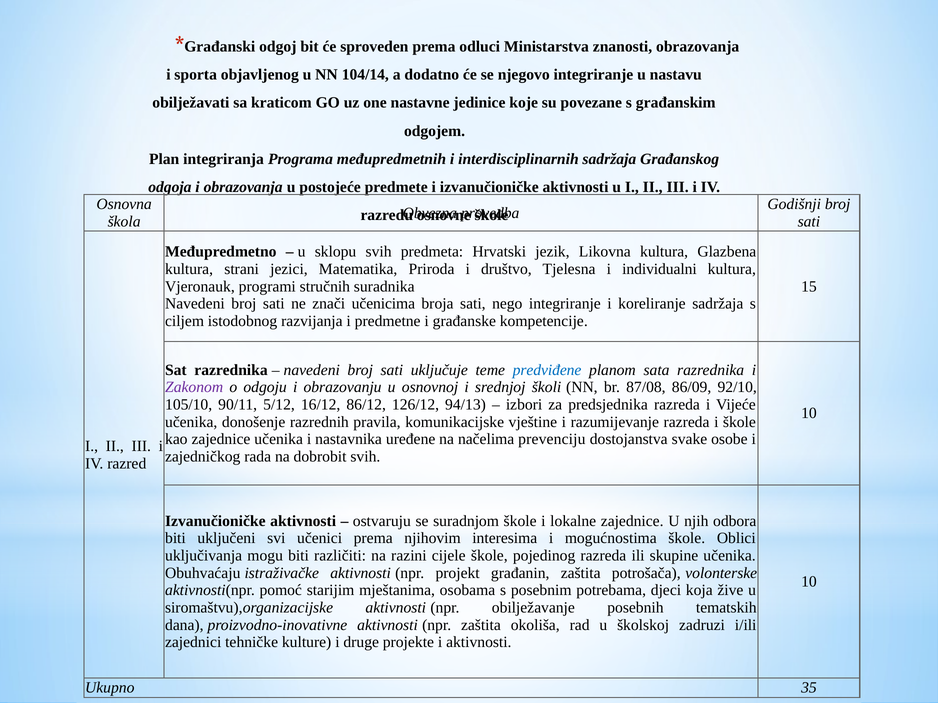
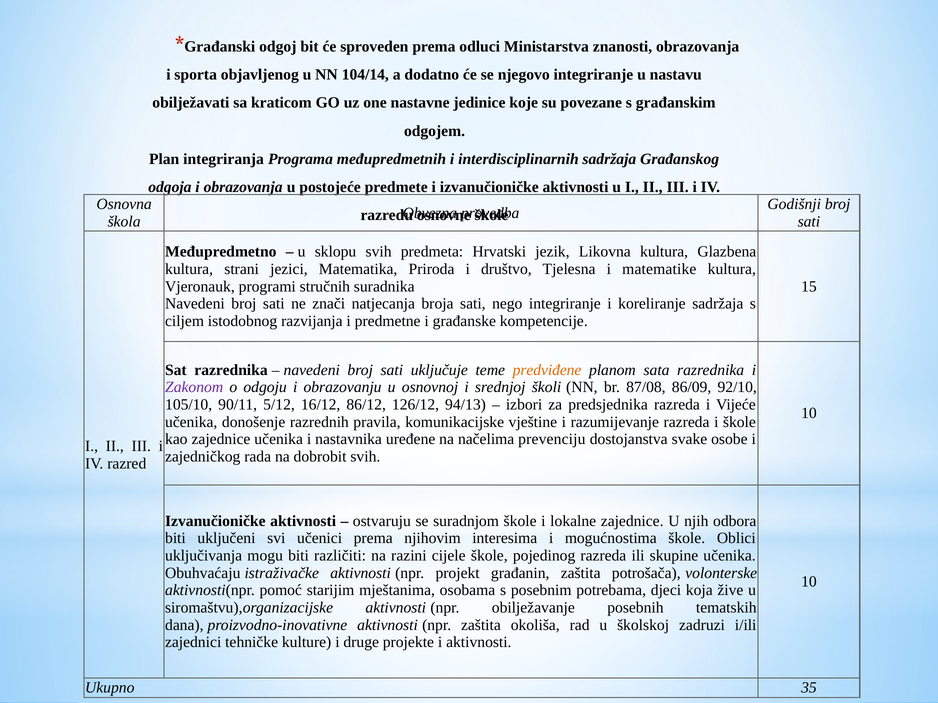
individualni: individualni -> matematike
učenicima: učenicima -> natjecanja
predviđene colour: blue -> orange
